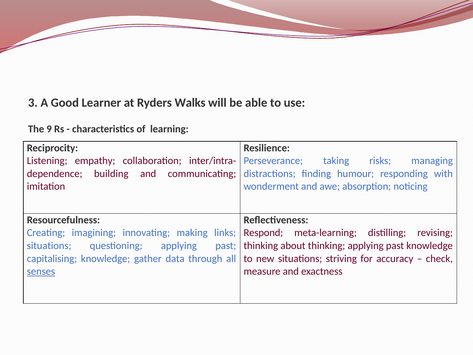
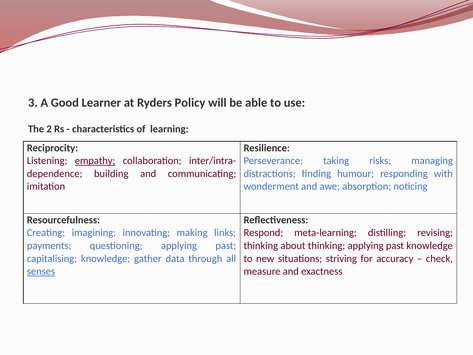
Walks: Walks -> Policy
9: 9 -> 2
empathy underline: none -> present
situations at (49, 246): situations -> payments
